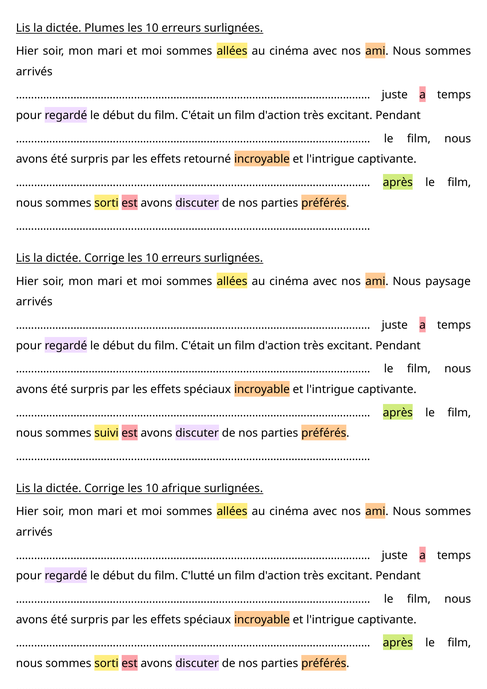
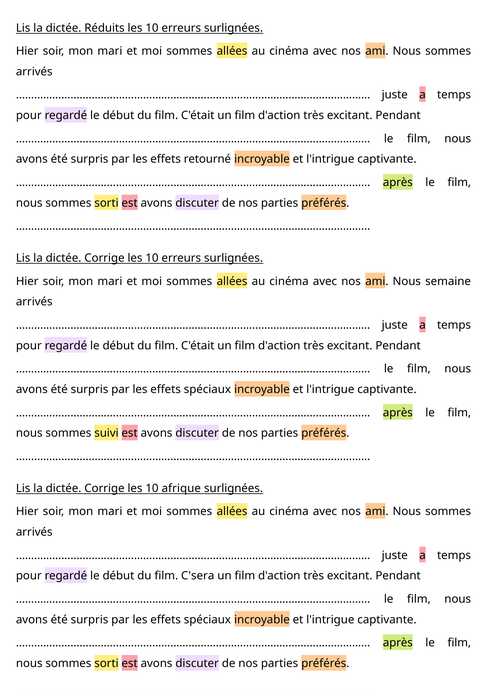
Plumes: Plumes -> Réduits
paysage: paysage -> semaine
C'lutté: C'lutté -> C'sera
